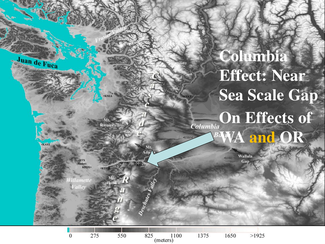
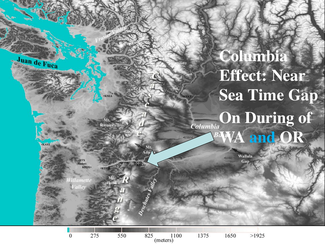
Scale: Scale -> Time
Effects: Effects -> During
and colour: yellow -> light blue
